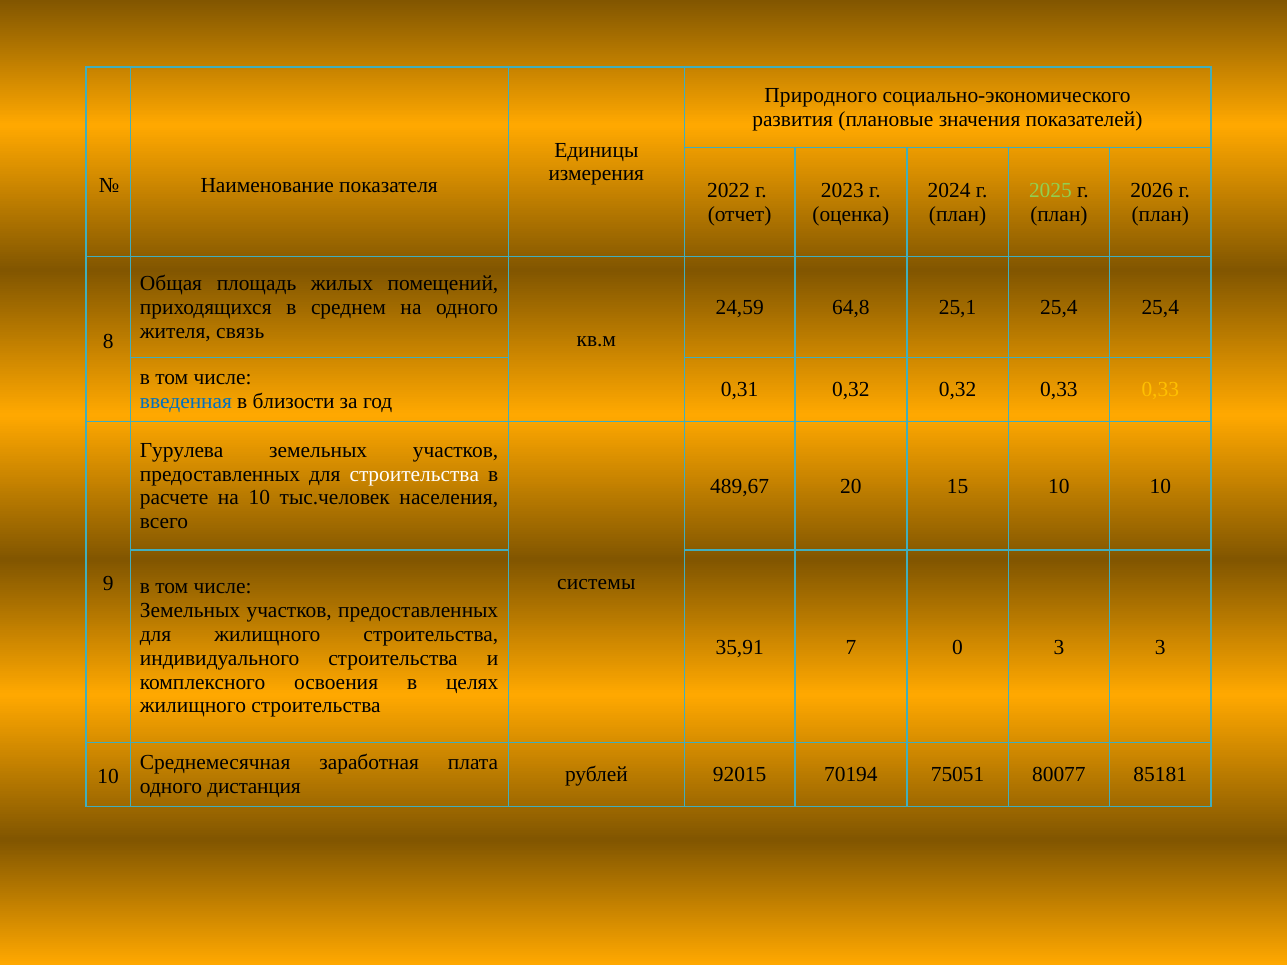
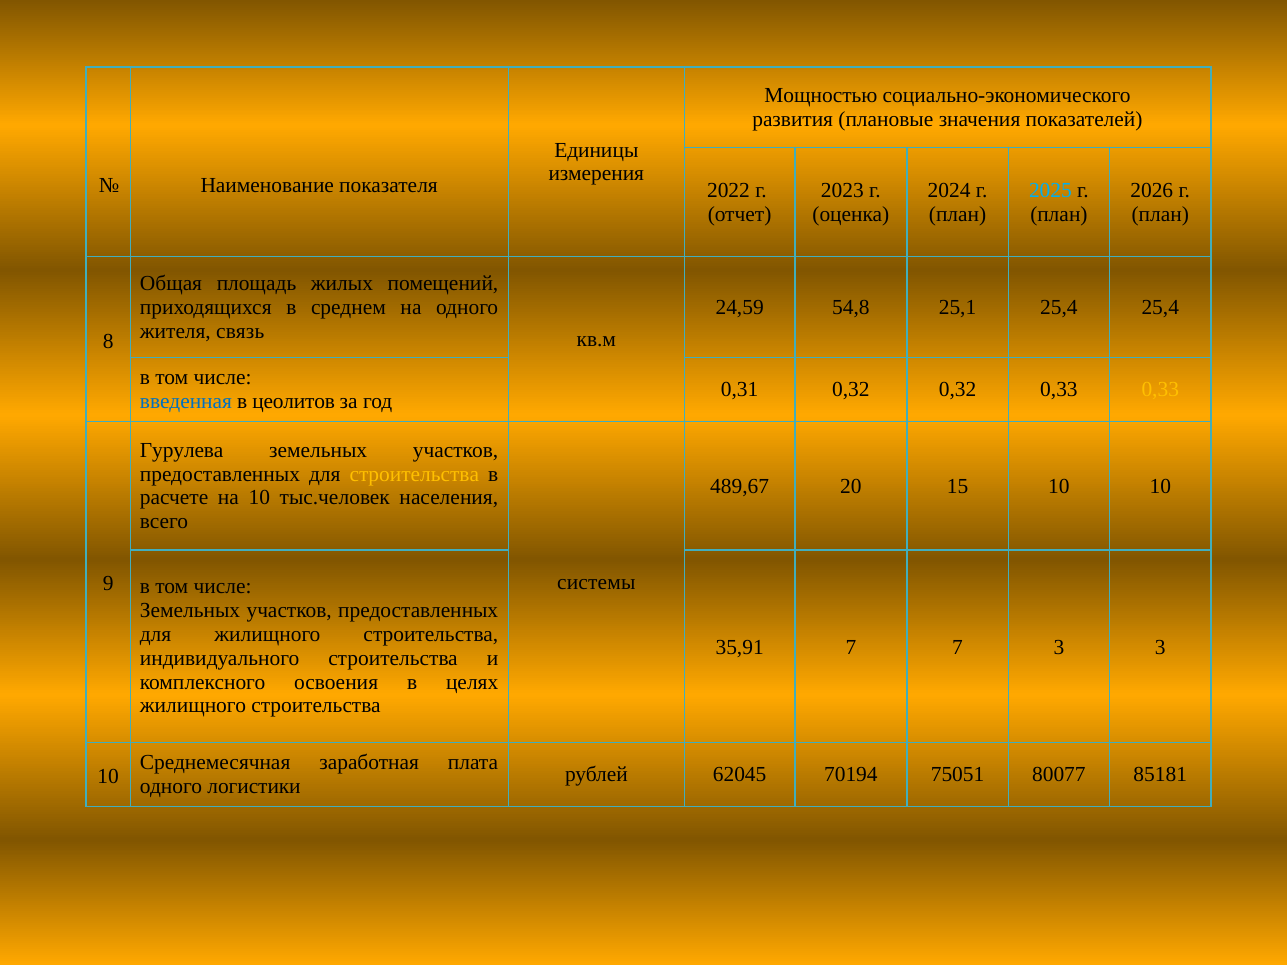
Природного: Природного -> Мощностью
2025 colour: light green -> light blue
64,8: 64,8 -> 54,8
близости: близости -> цеолитов
строительства at (414, 474) colour: white -> yellow
7 0: 0 -> 7
92015: 92015 -> 62045
дистанция: дистанция -> логистики
